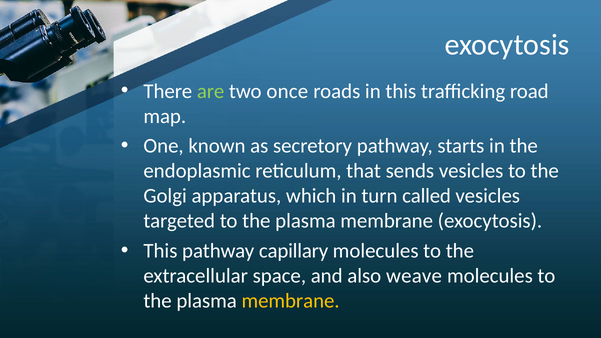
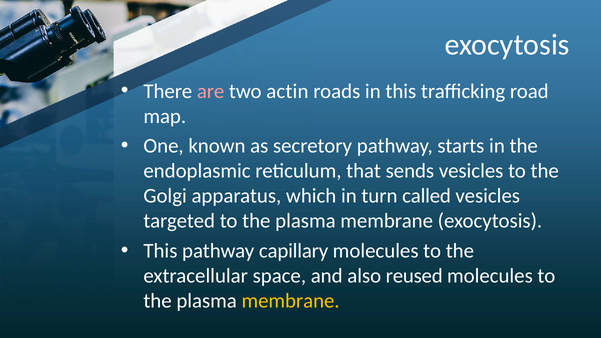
are colour: light green -> pink
once: once -> actin
weave: weave -> reused
